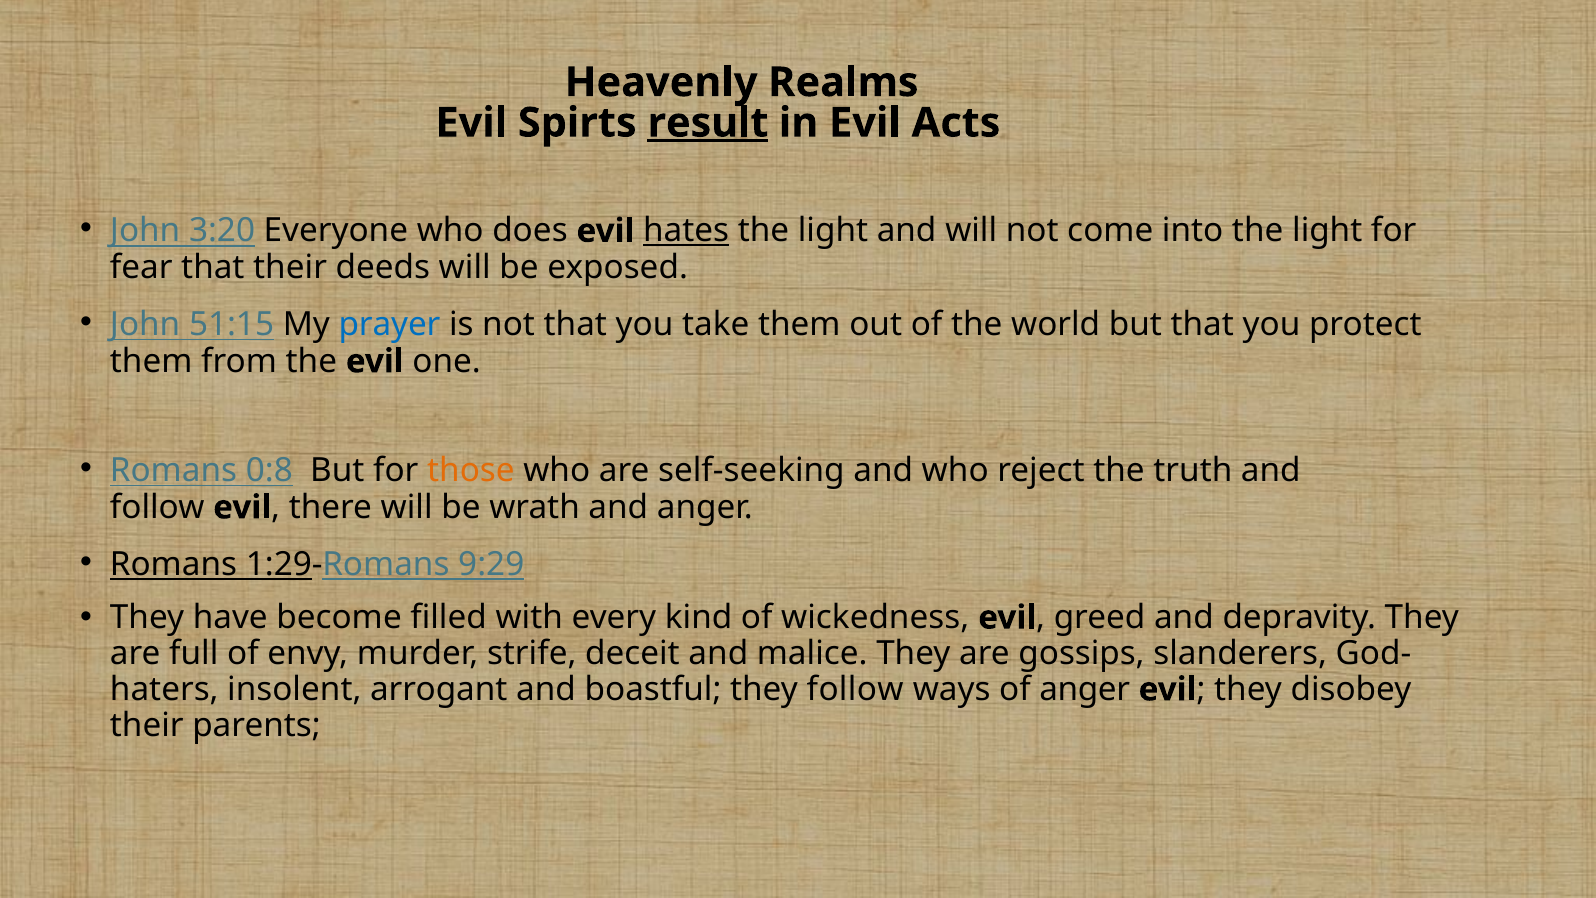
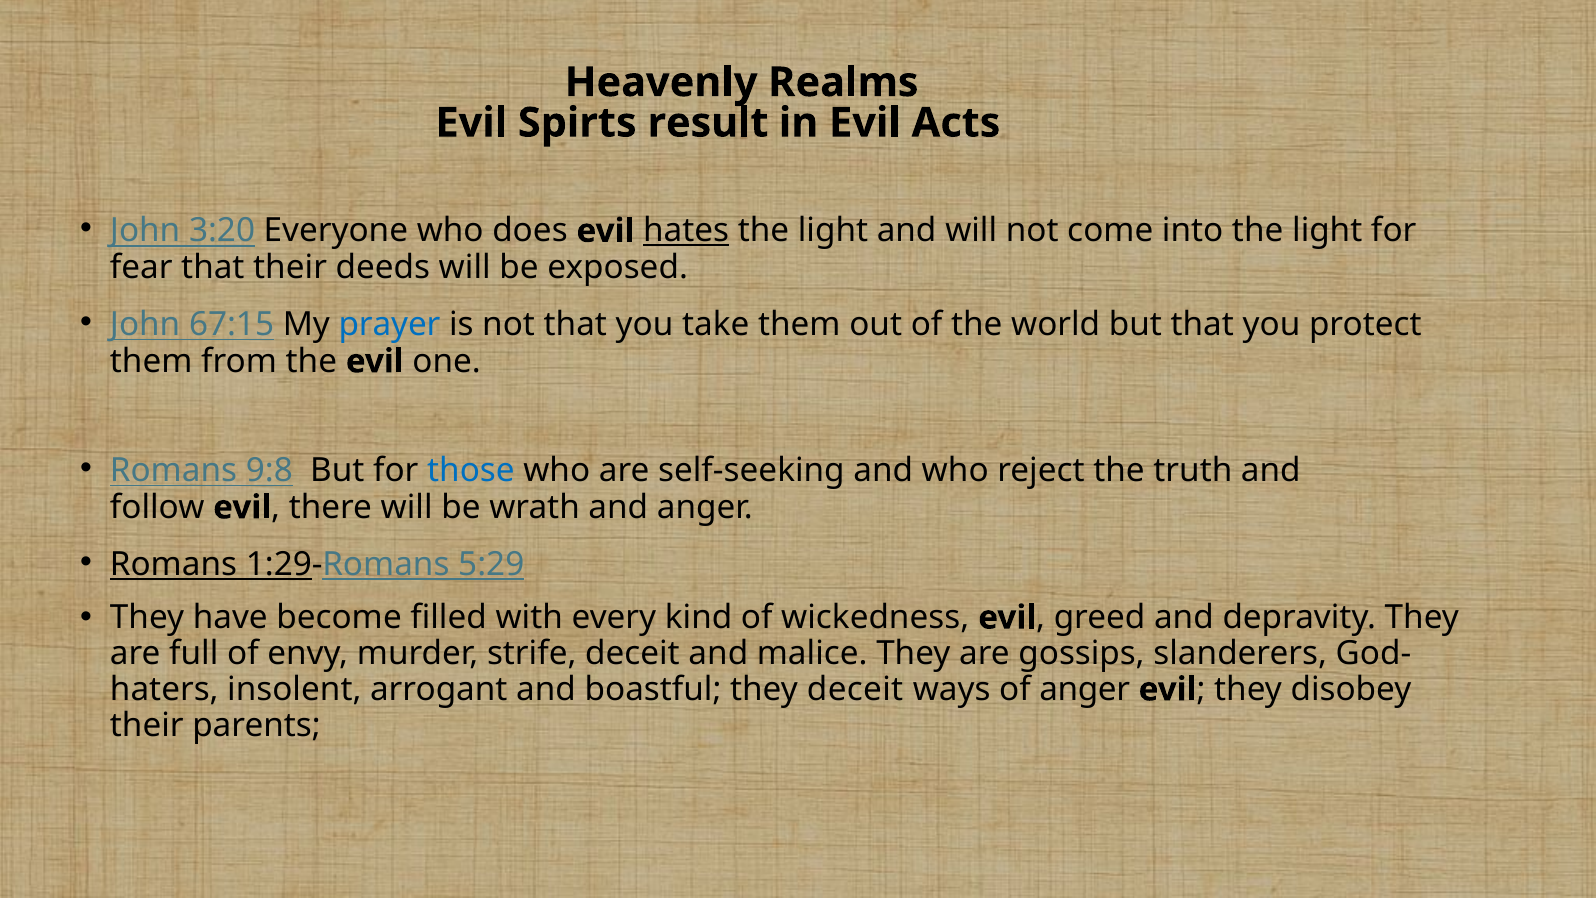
result underline: present -> none
51:15: 51:15 -> 67:15
0:8: 0:8 -> 9:8
those colour: orange -> blue
9:29: 9:29 -> 5:29
they follow: follow -> deceit
